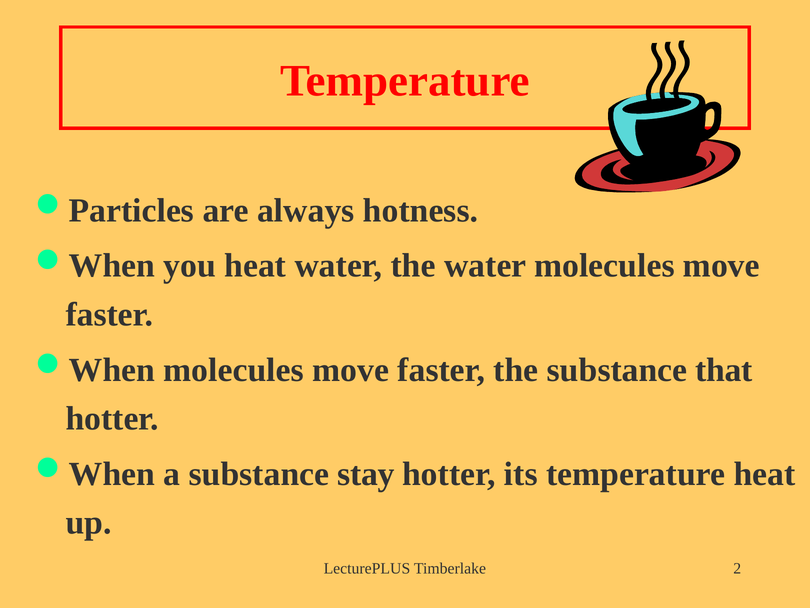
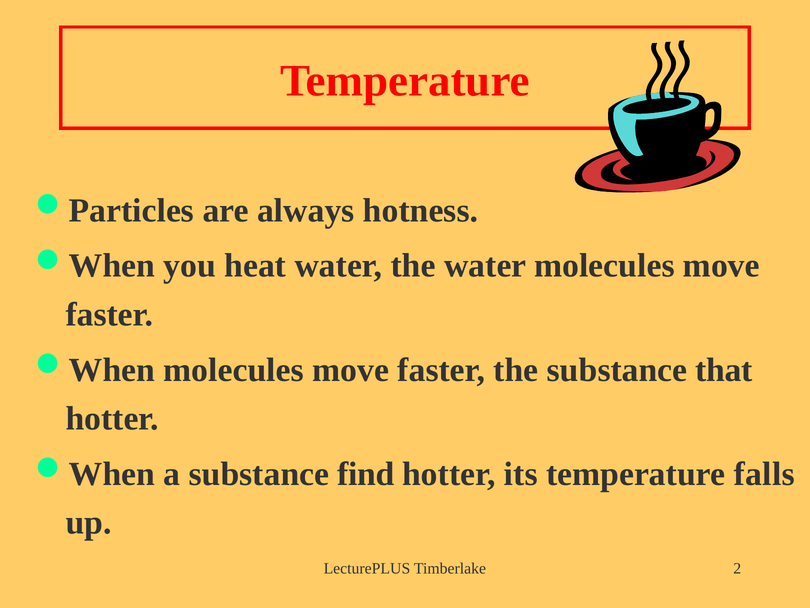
stay: stay -> find
temperature heat: heat -> falls
